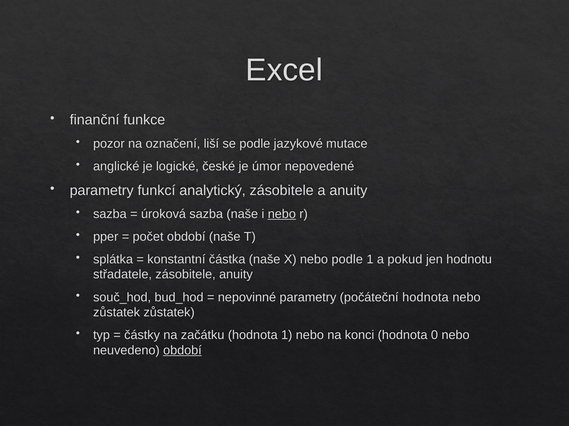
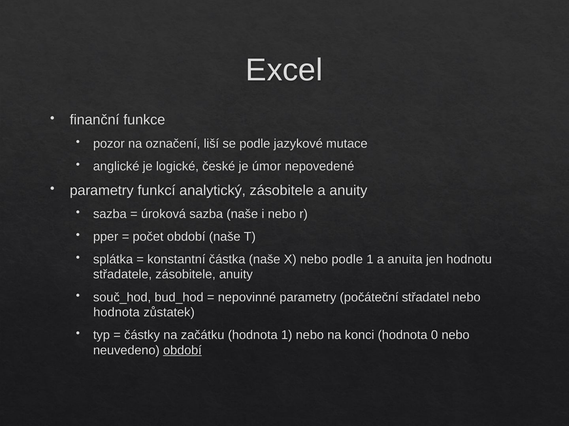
nebo at (282, 214) underline: present -> none
pokud: pokud -> anuita
počáteční hodnota: hodnota -> střadatel
zůstatek at (117, 313): zůstatek -> hodnota
